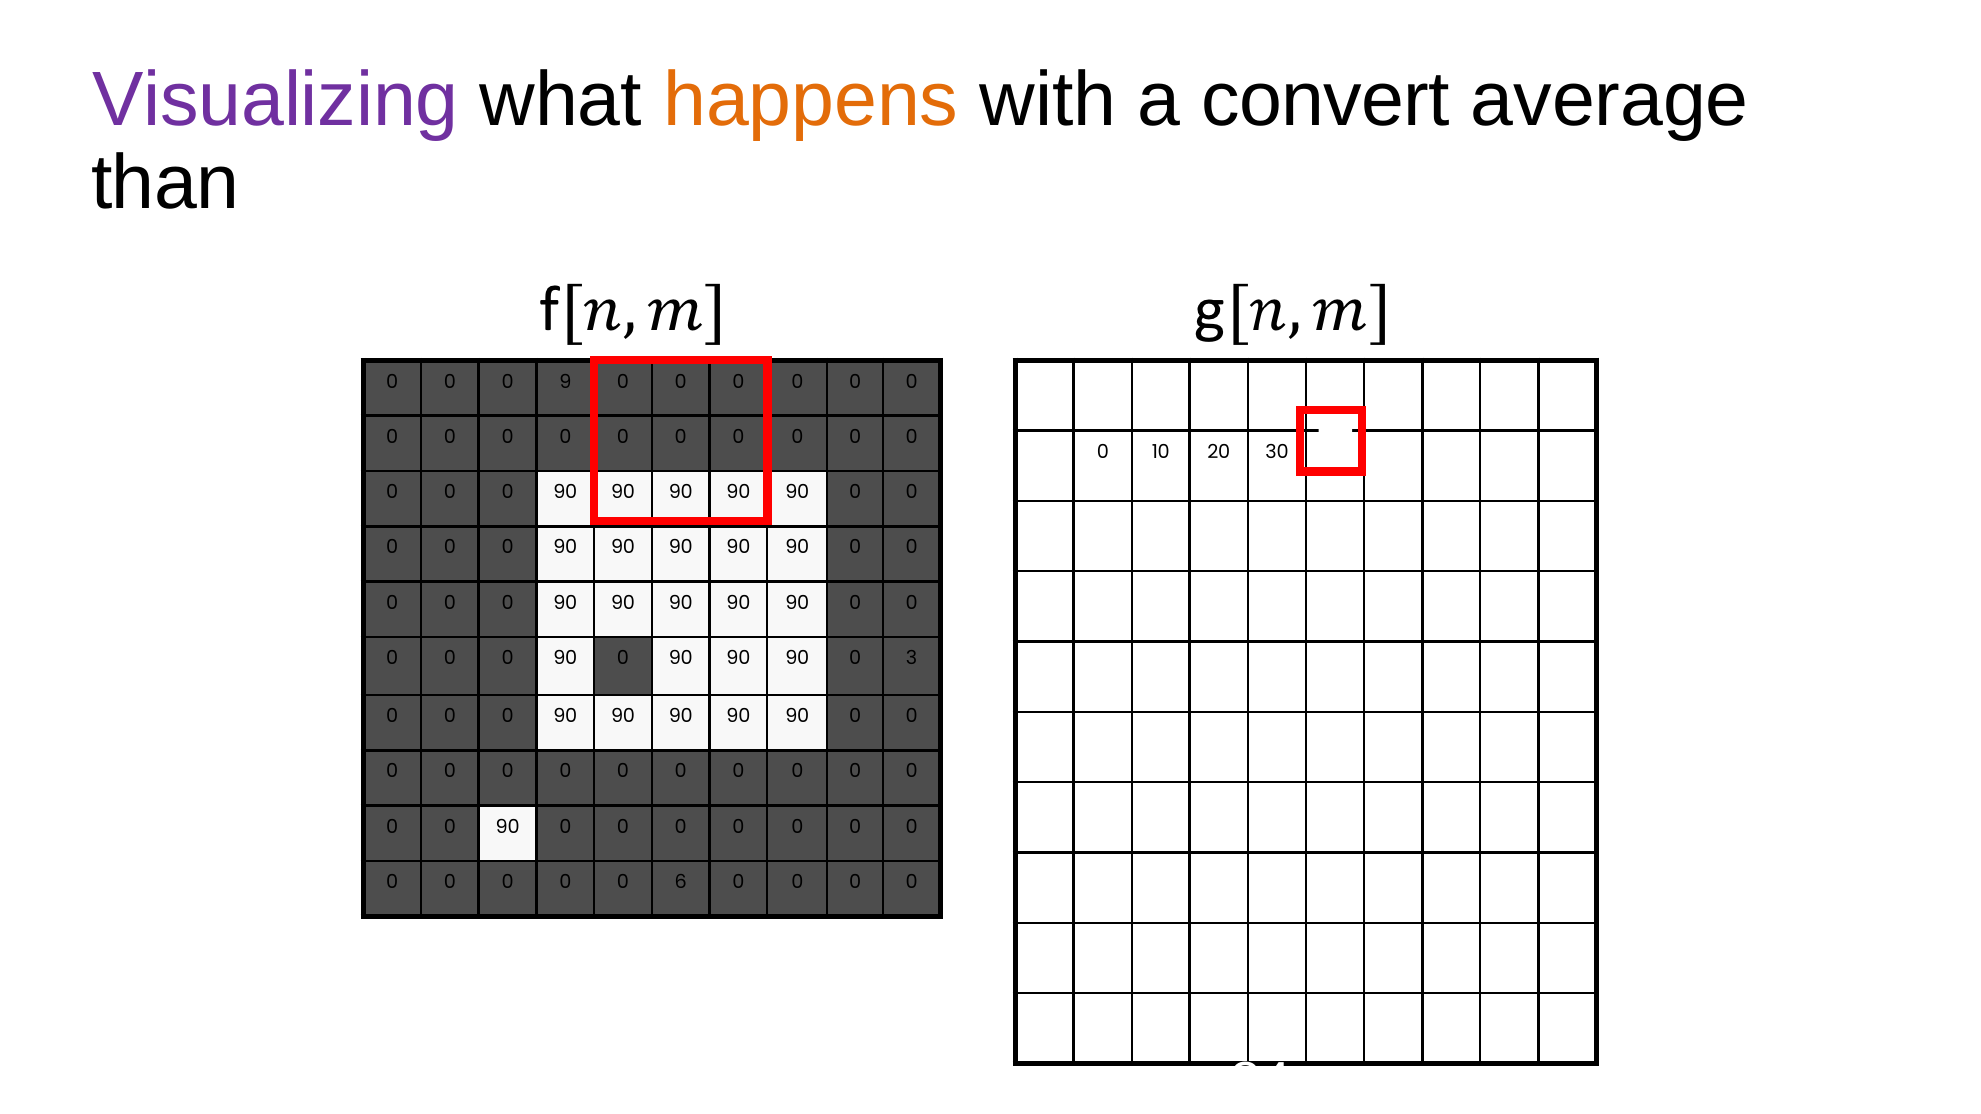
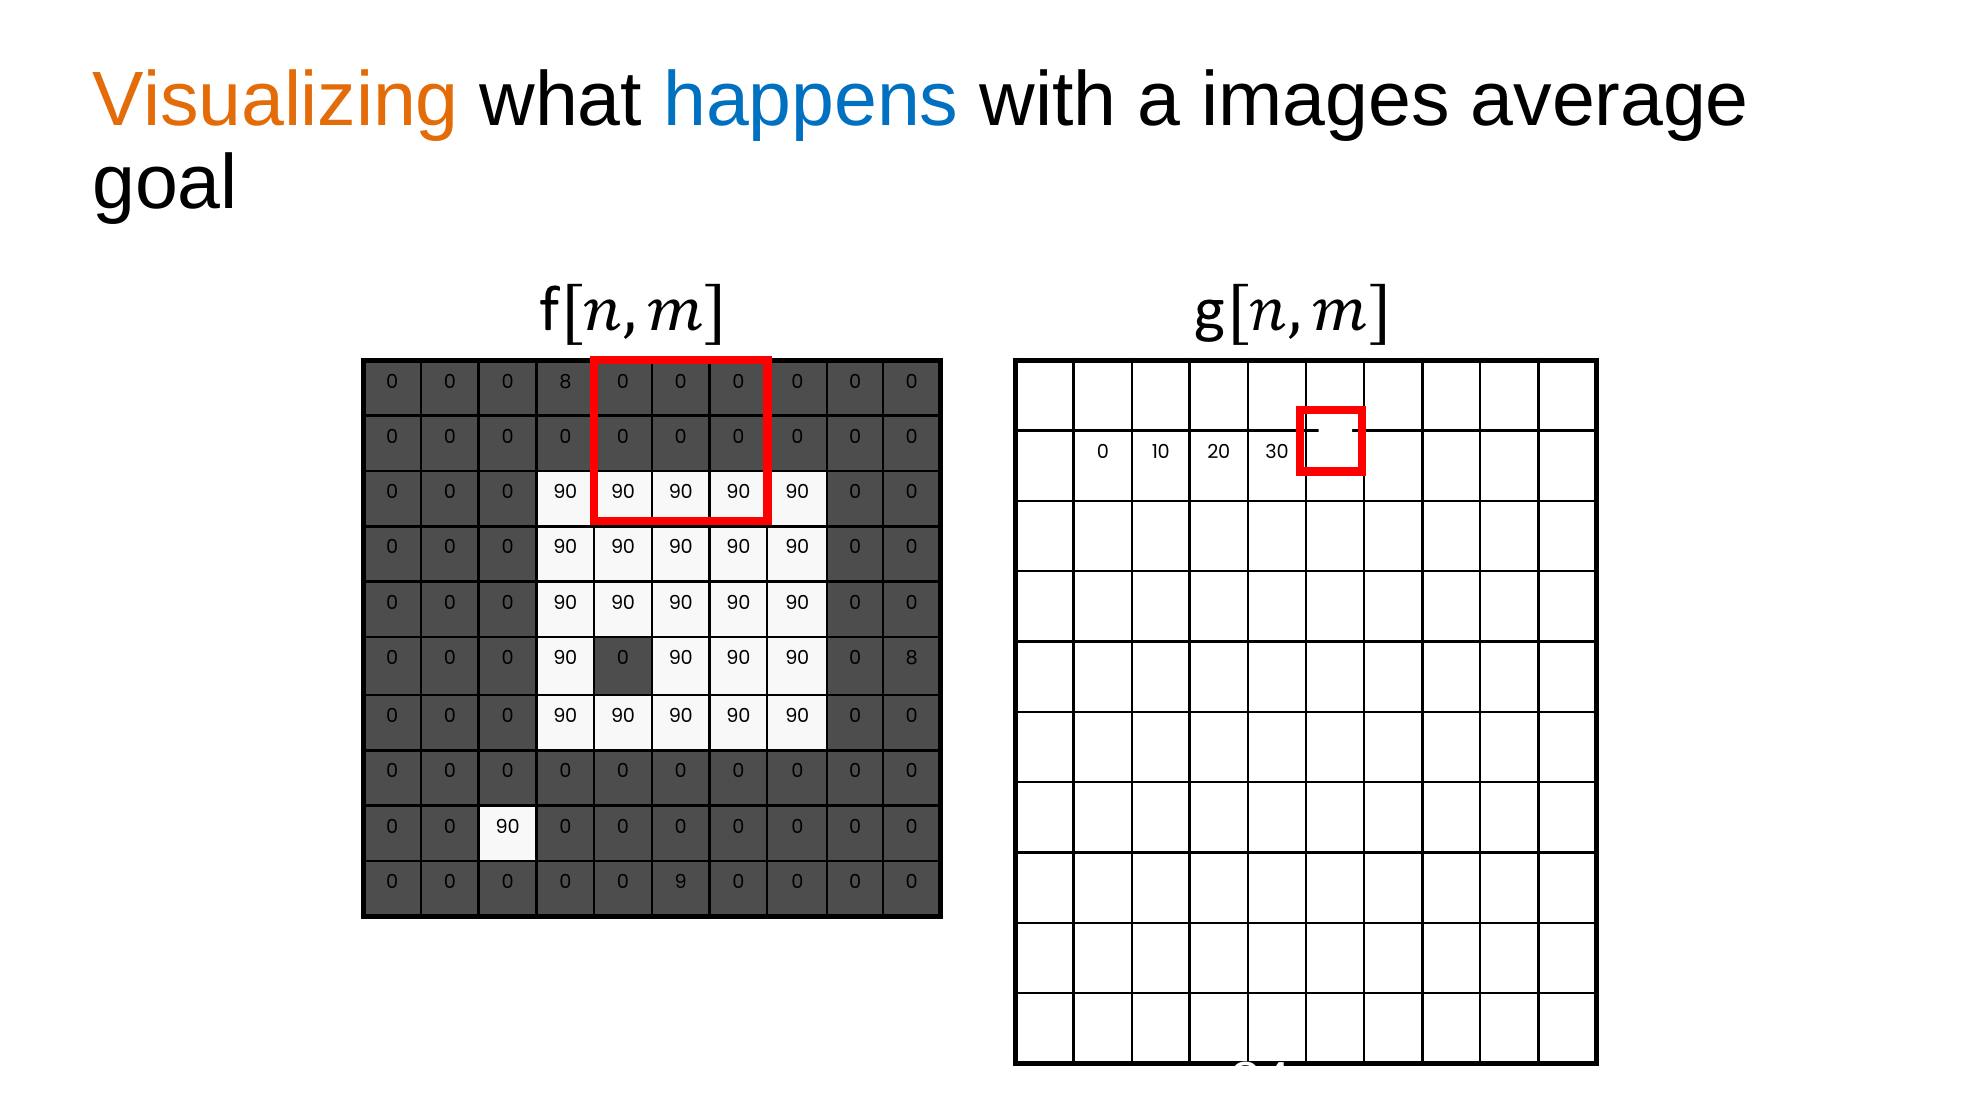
Visualizing colour: purple -> orange
happens colour: orange -> blue
convert: convert -> images
than: than -> goal
0 0 9: 9 -> 8
90 0 3: 3 -> 8
6: 6 -> 9
